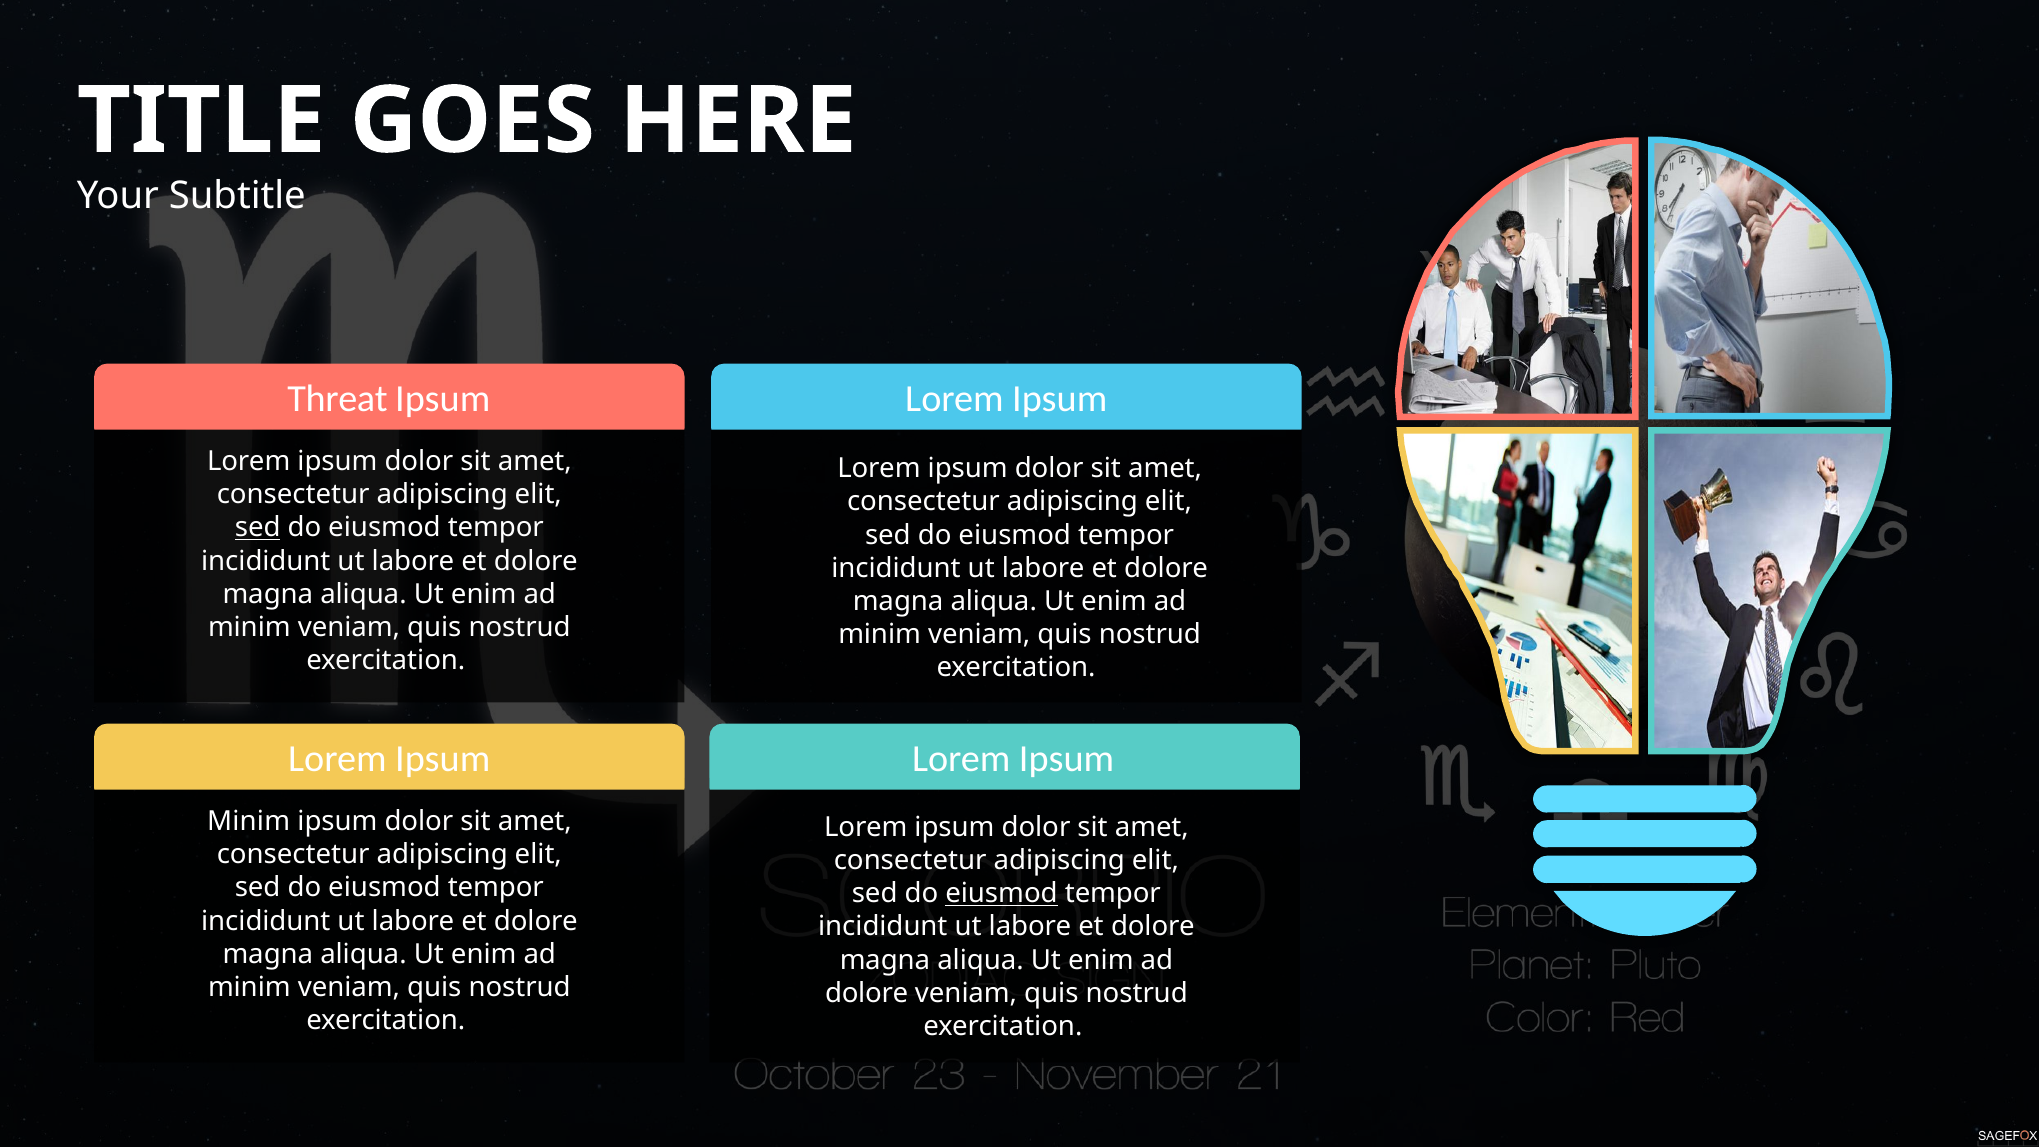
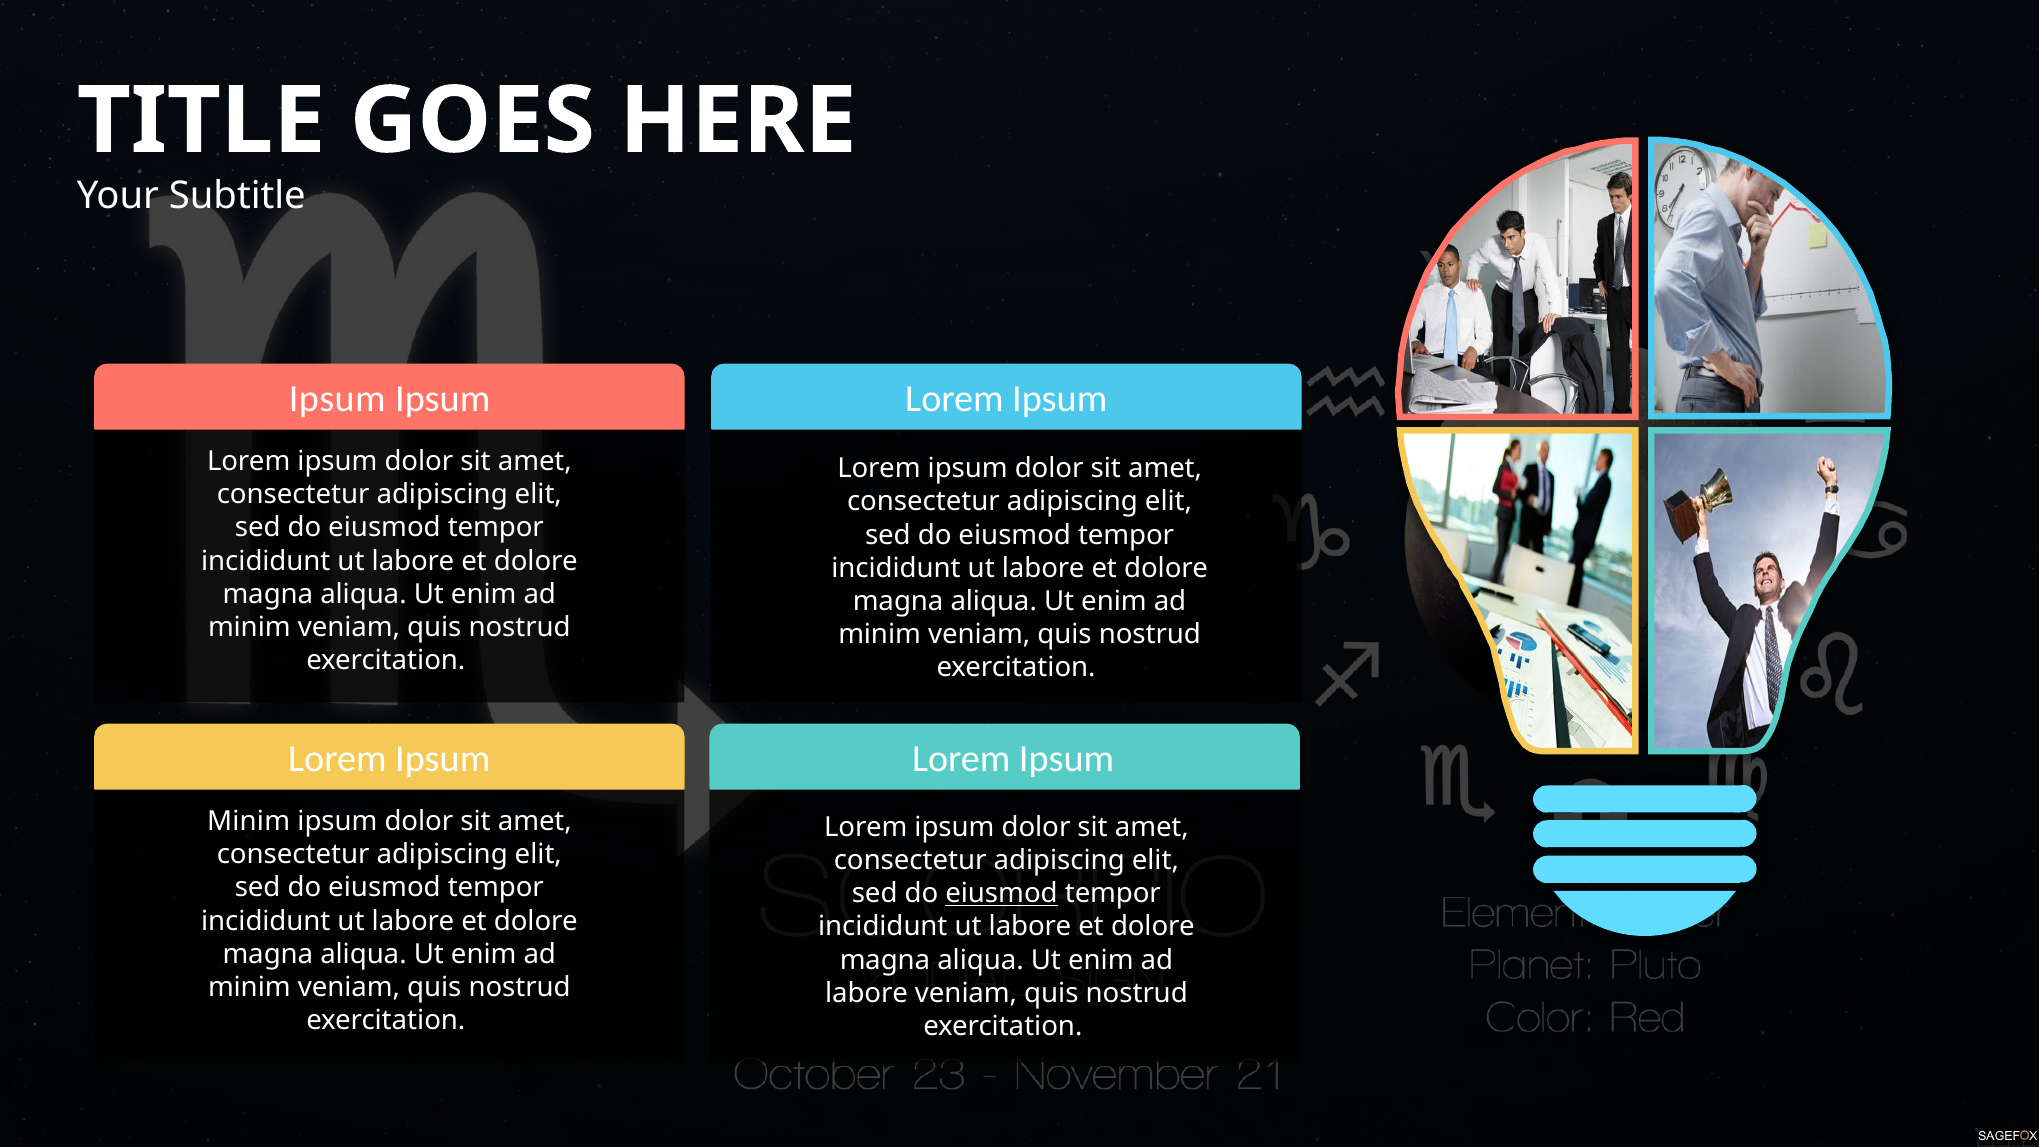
Threat at (338, 399): Threat -> Ipsum
sed at (258, 528) underline: present -> none
dolore at (867, 993): dolore -> labore
